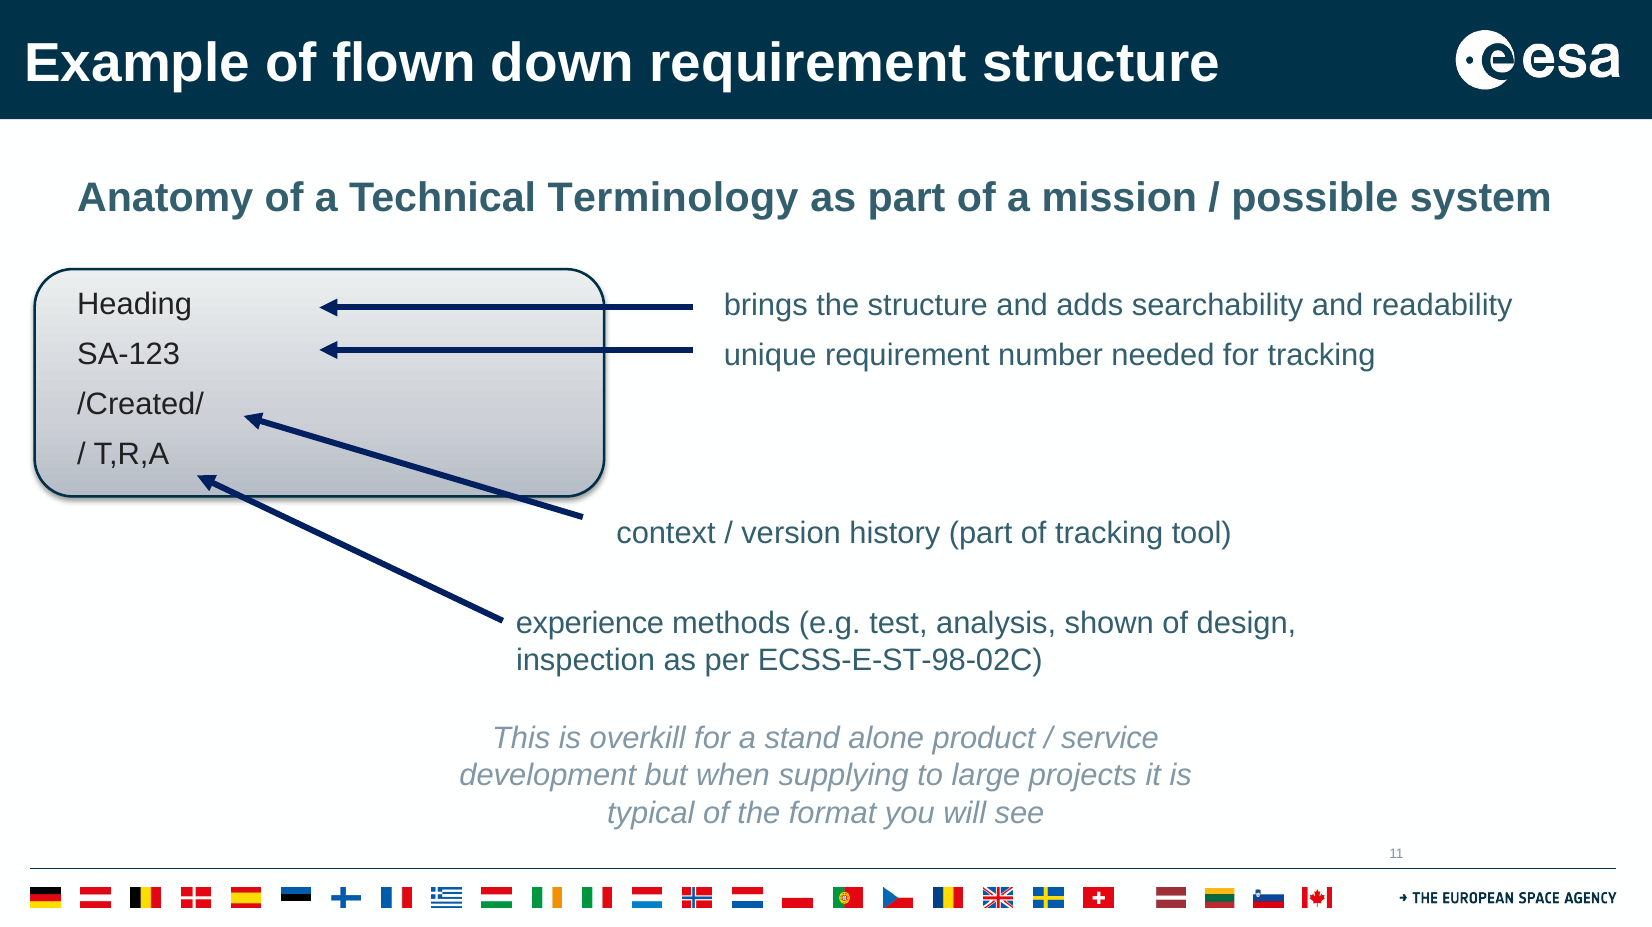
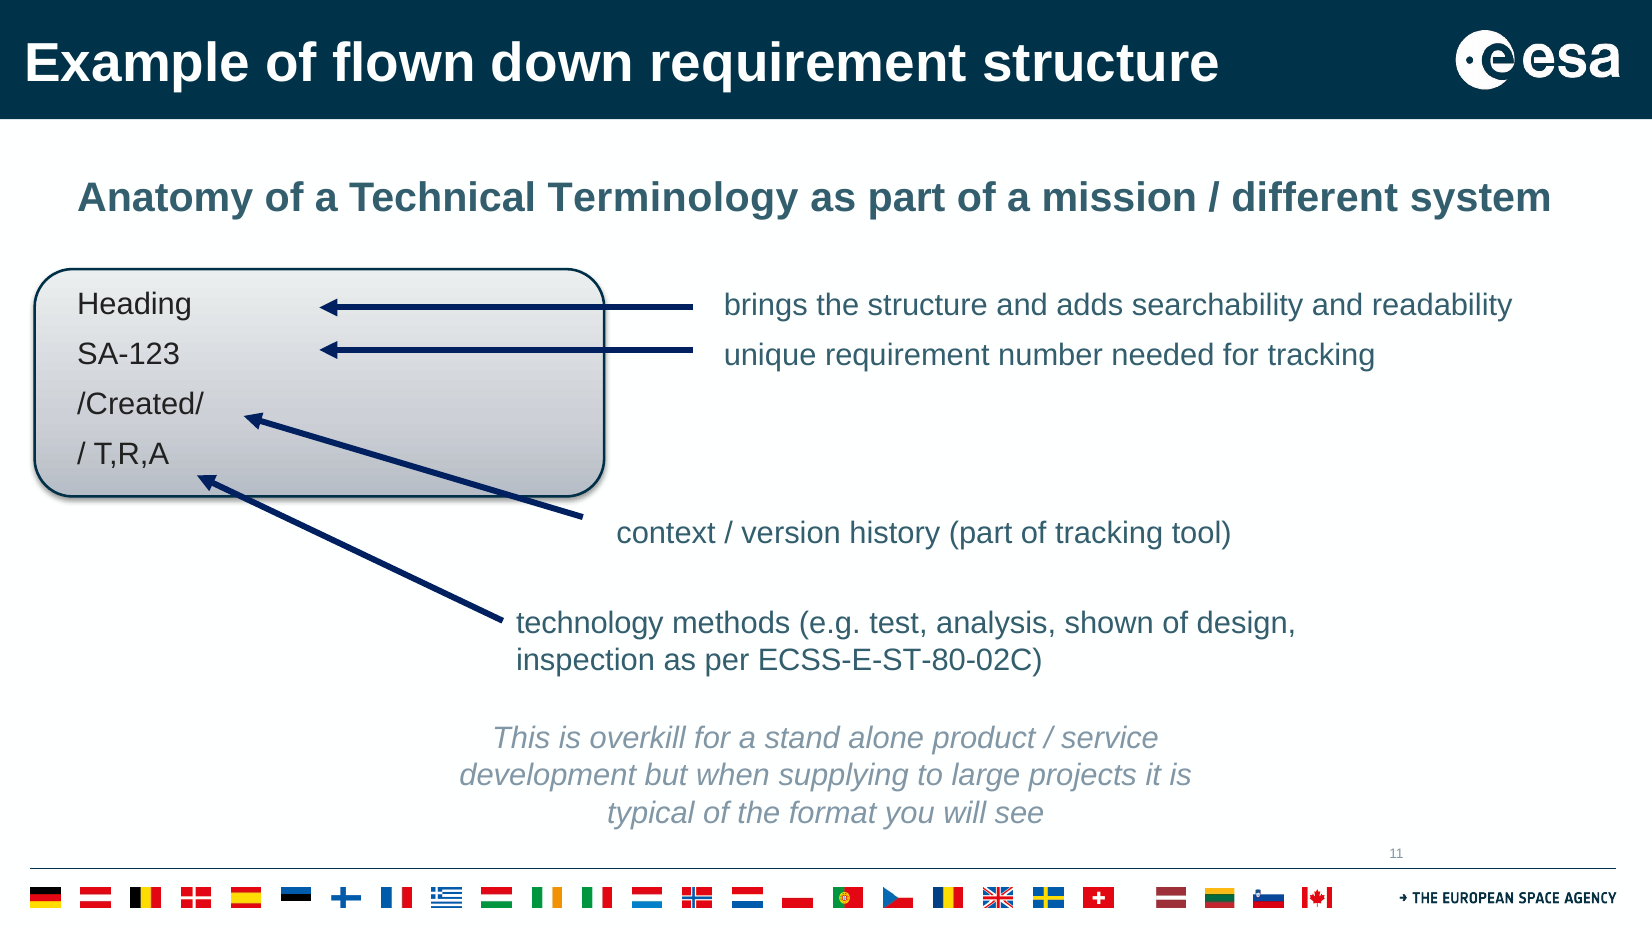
possible: possible -> different
experience: experience -> technology
ECSS-E-ST-98-02C: ECSS-E-ST-98-02C -> ECSS-E-ST-80-02C
